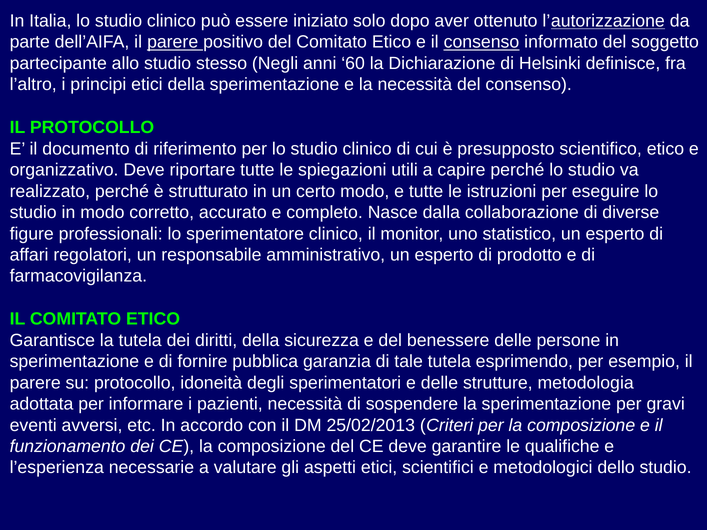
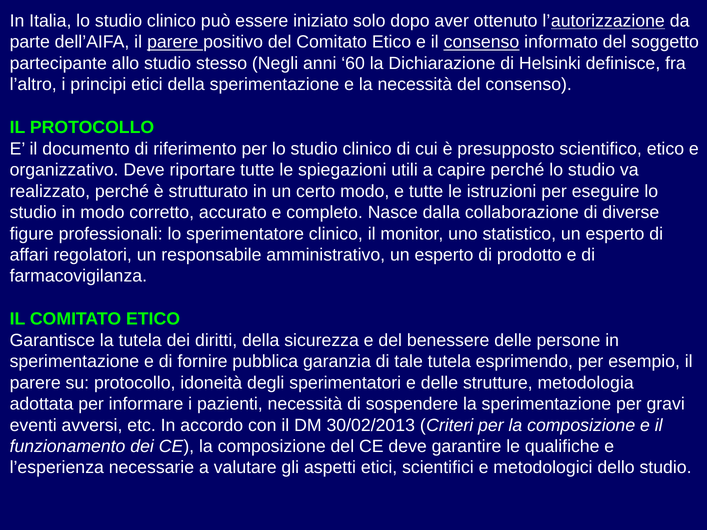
25/02/2013: 25/02/2013 -> 30/02/2013
